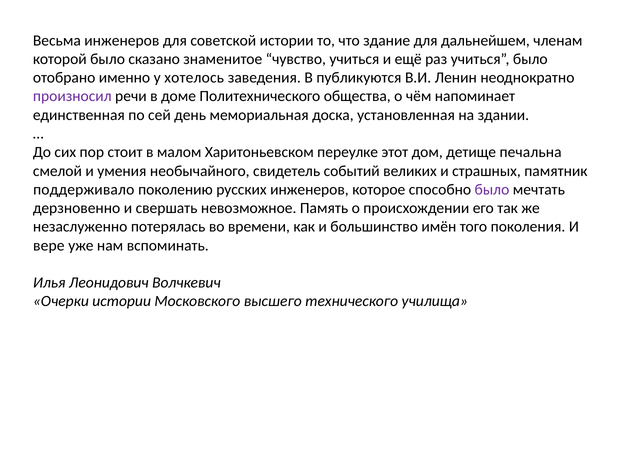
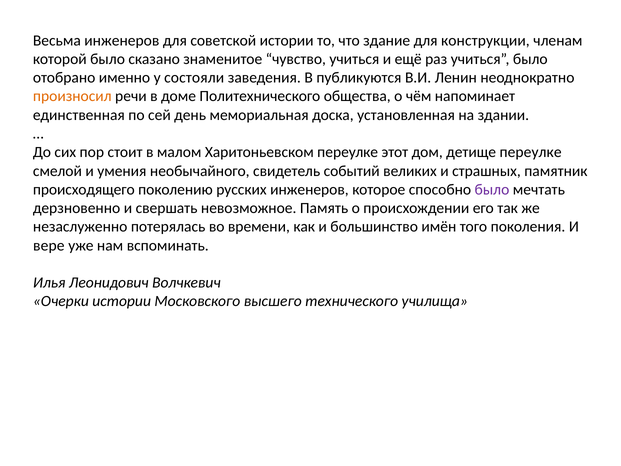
дальнейшем: дальнейшем -> конструкции
хотелось: хотелось -> состояли
произносил colour: purple -> orange
детище печальна: печальна -> переулке
поддерживало: поддерживало -> происходящего
